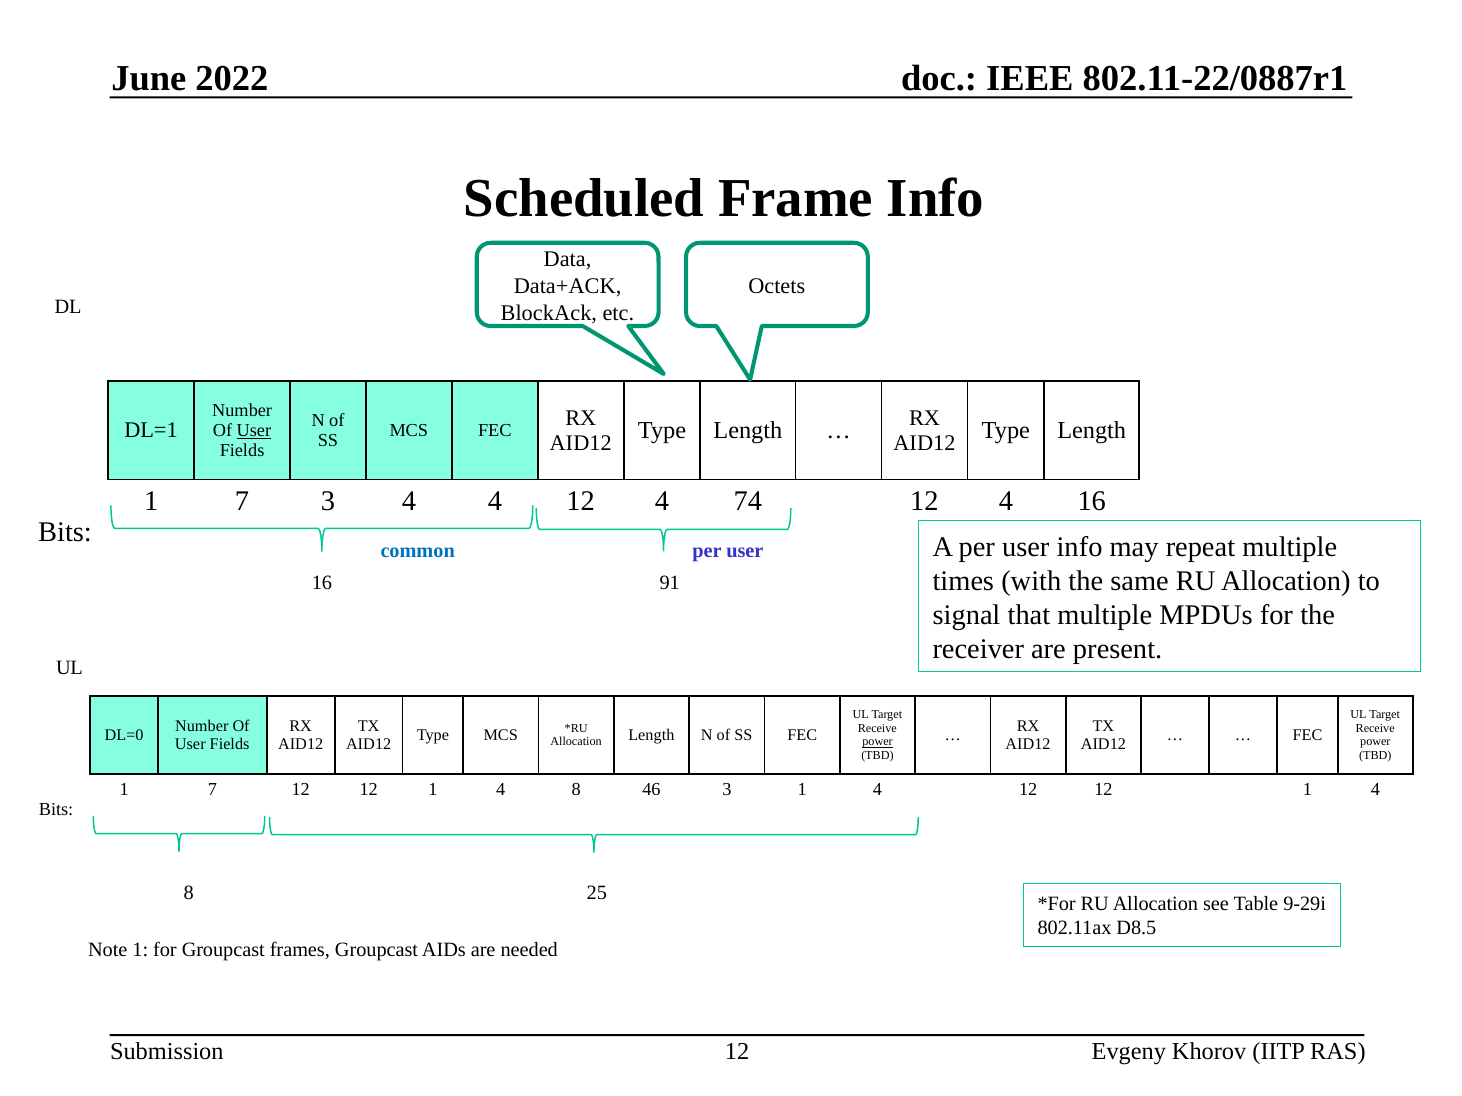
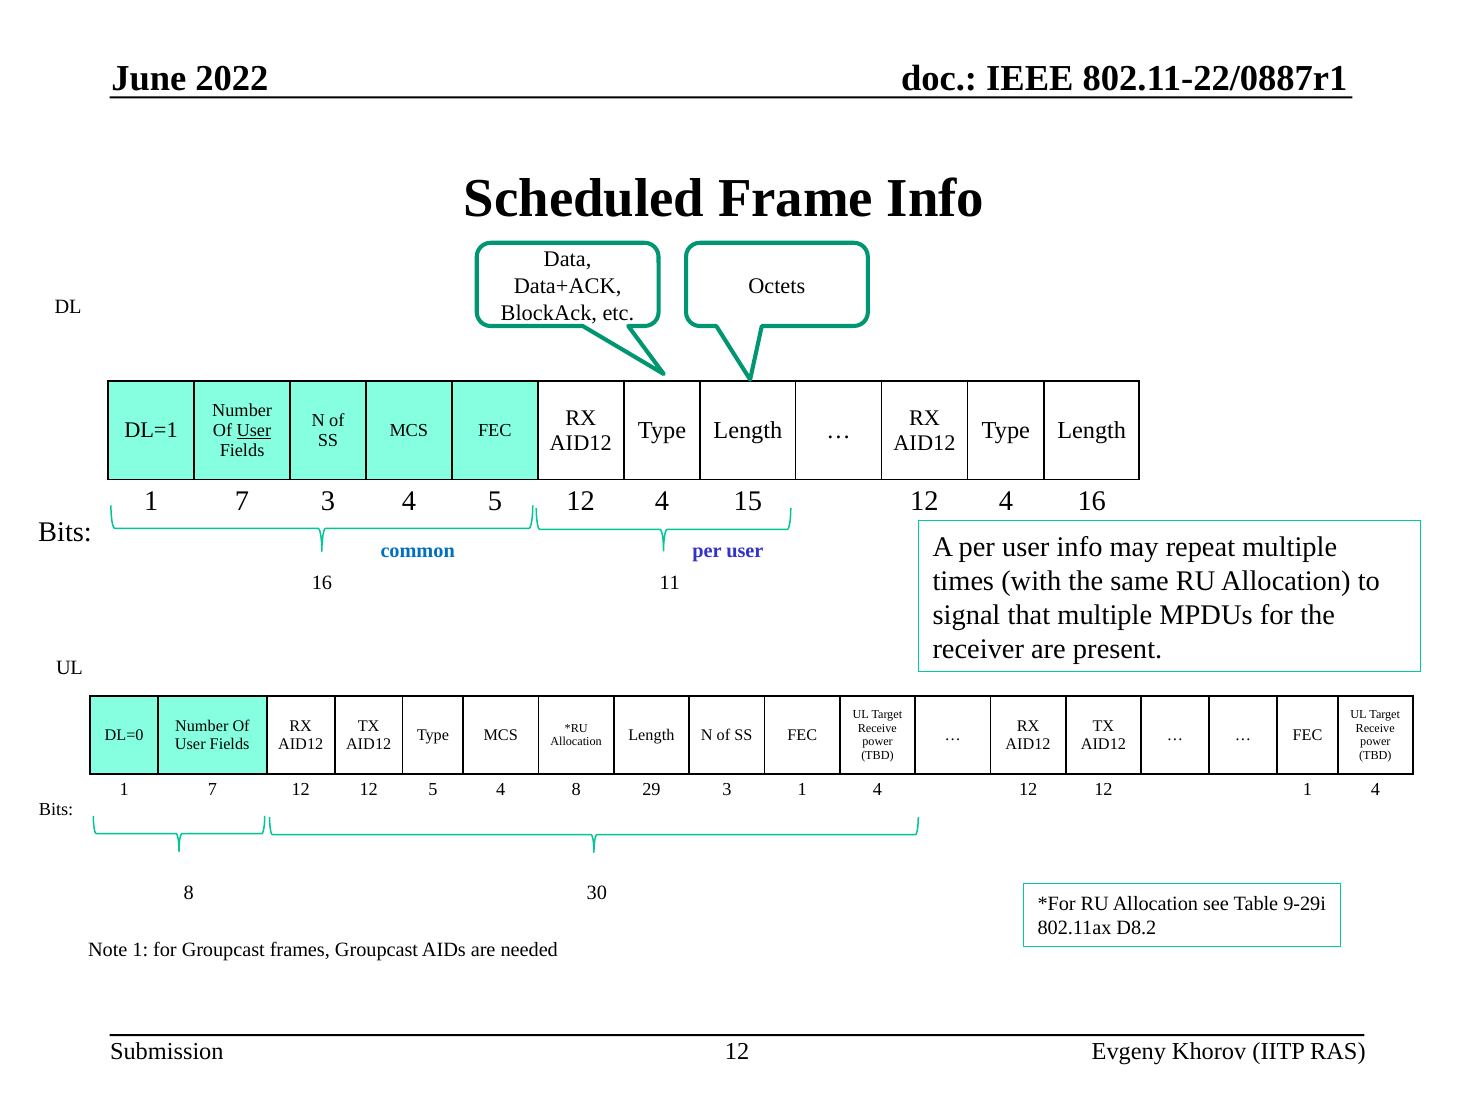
4 4: 4 -> 5
74: 74 -> 15
91: 91 -> 11
power at (878, 742) underline: present -> none
7 12 12 1: 1 -> 5
46: 46 -> 29
25: 25 -> 30
D8.5: D8.5 -> D8.2
